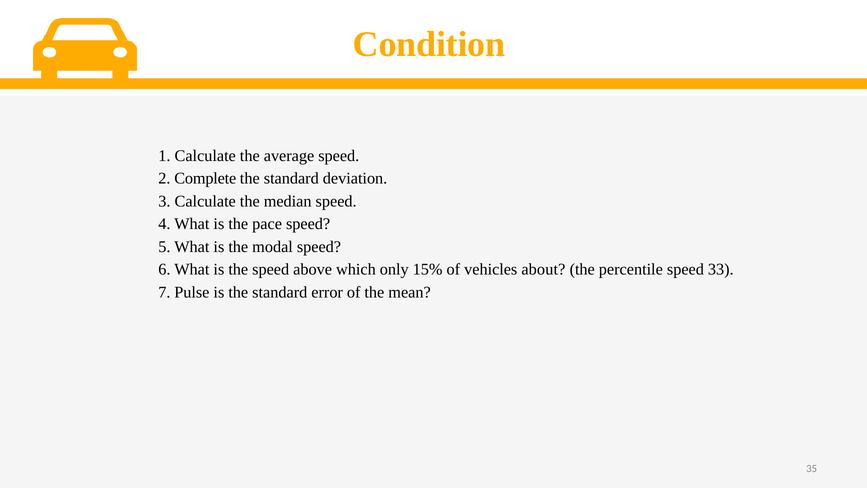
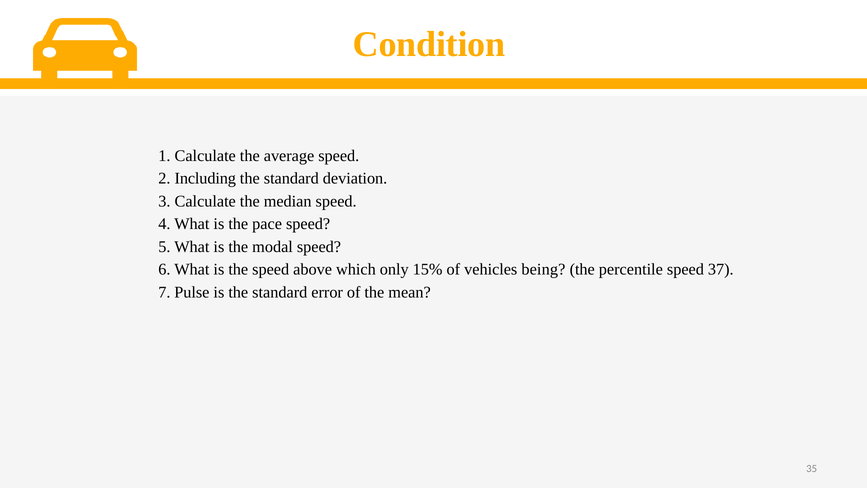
Complete: Complete -> Including
about: about -> being
33: 33 -> 37
